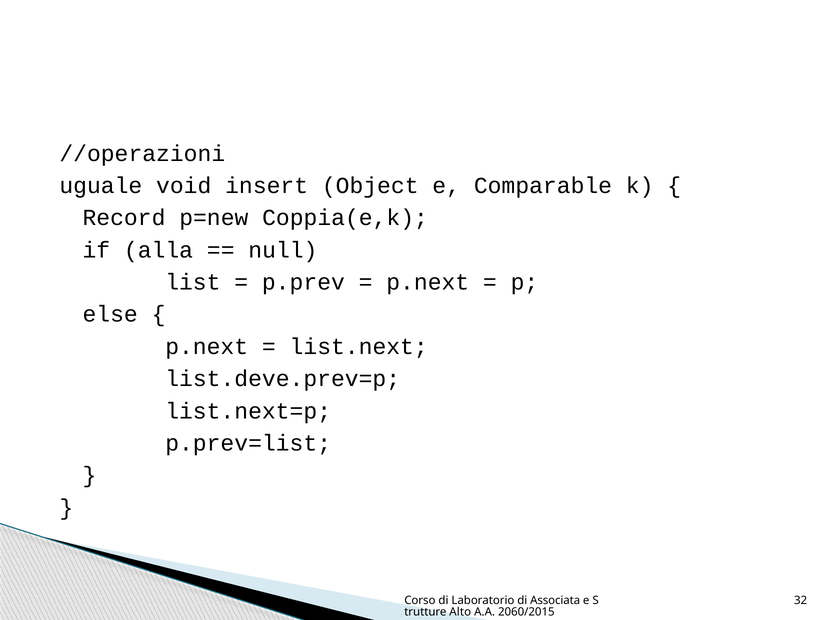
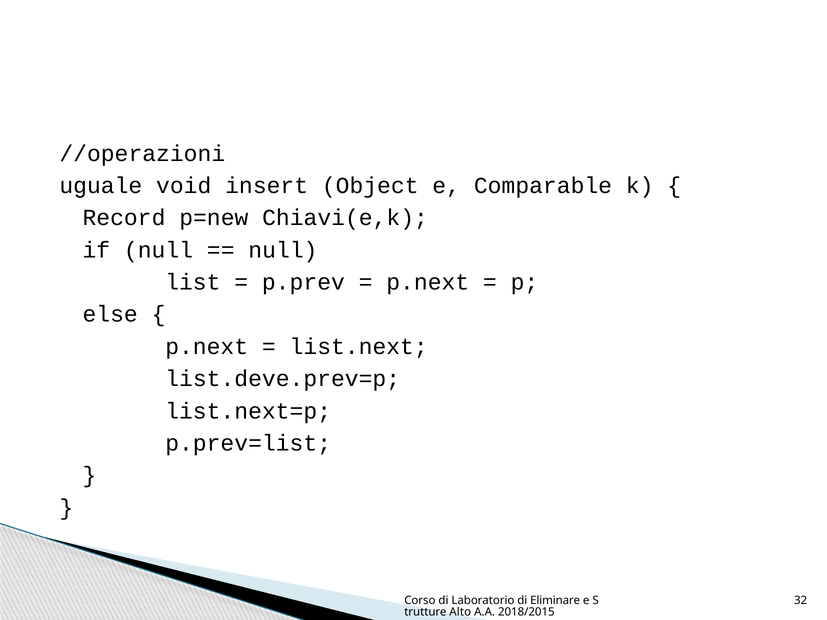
Coppia(e,k: Coppia(e,k -> Chiavi(e,k
if alla: alla -> null
Associata: Associata -> Eliminare
2060/2015: 2060/2015 -> 2018/2015
